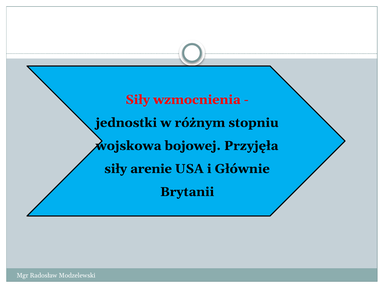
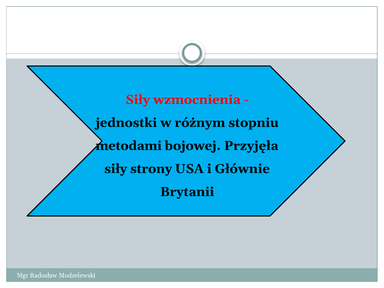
wojskowa: wojskowa -> metodami
arenie: arenie -> strony
